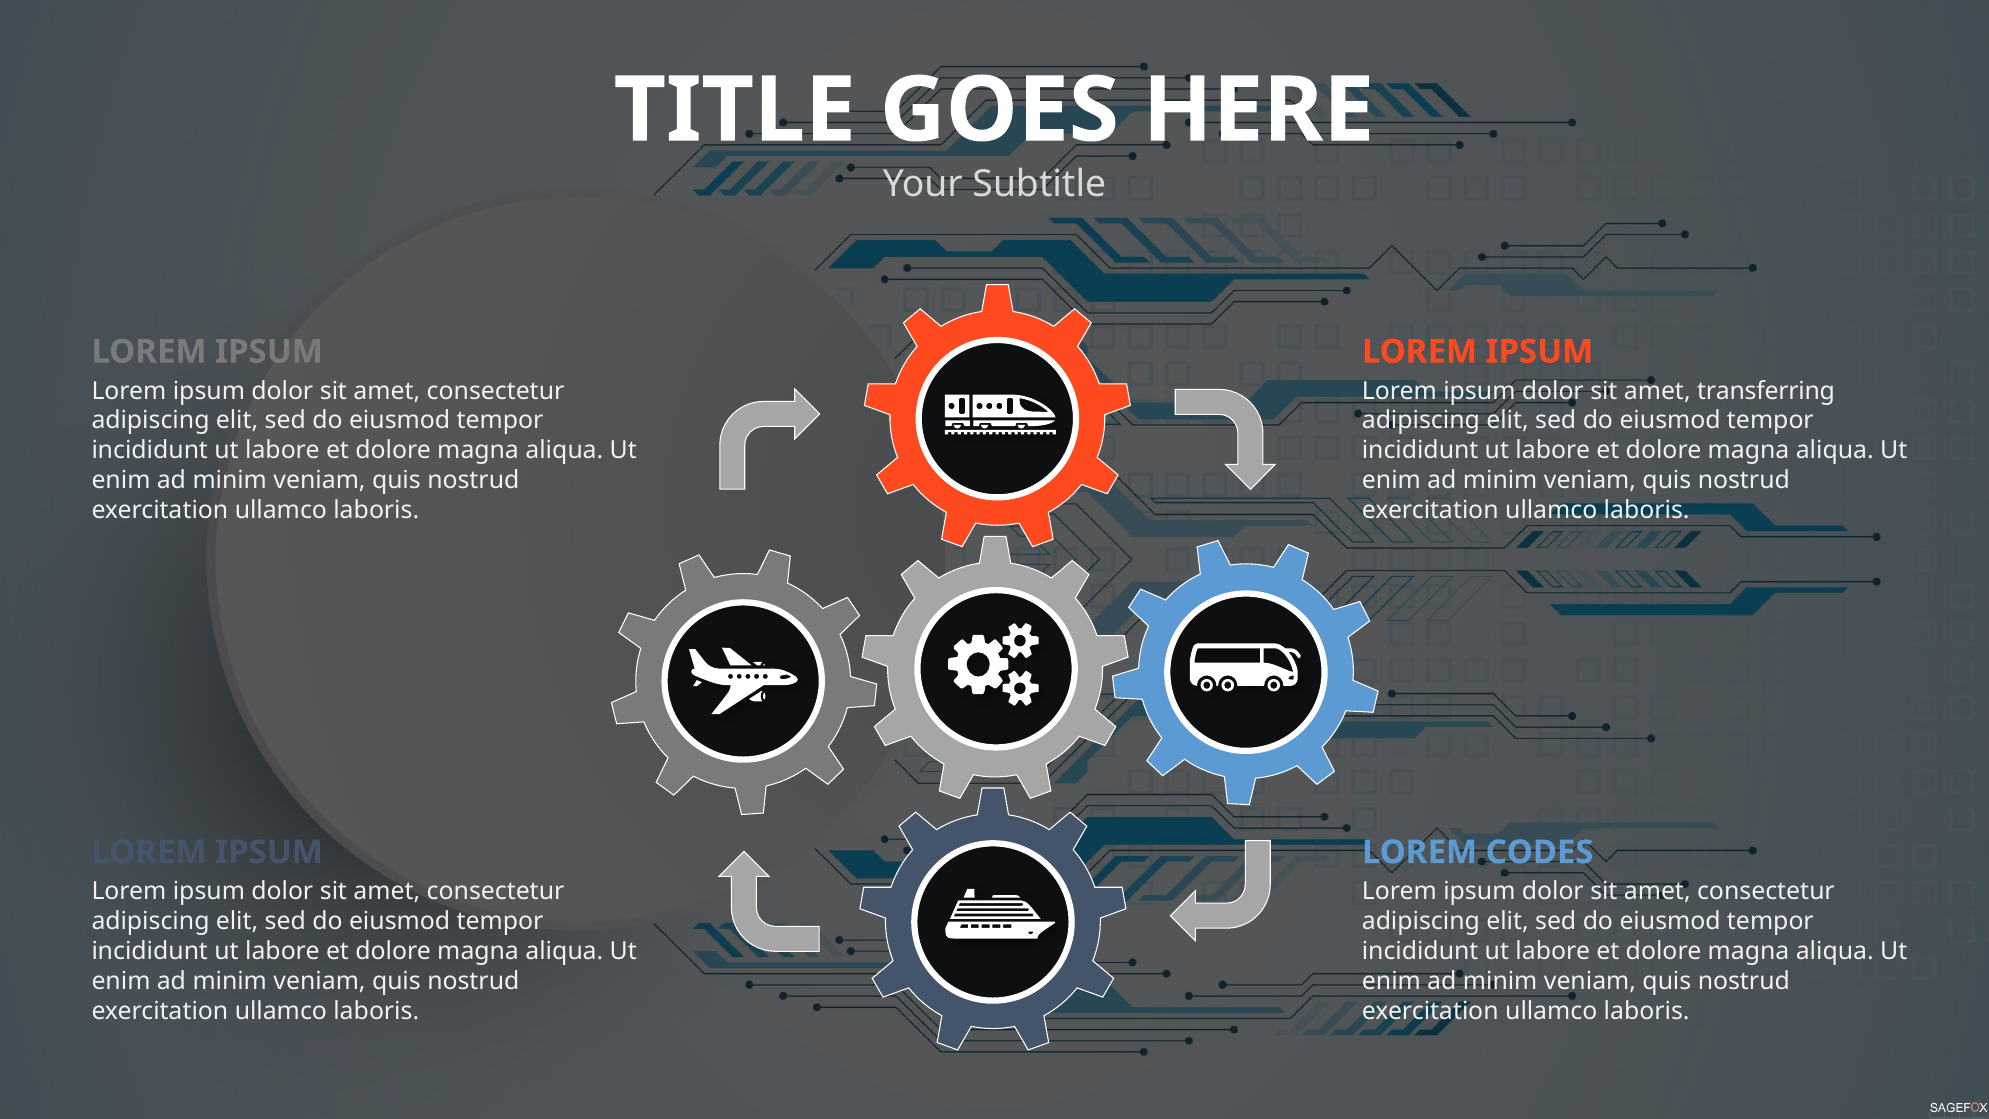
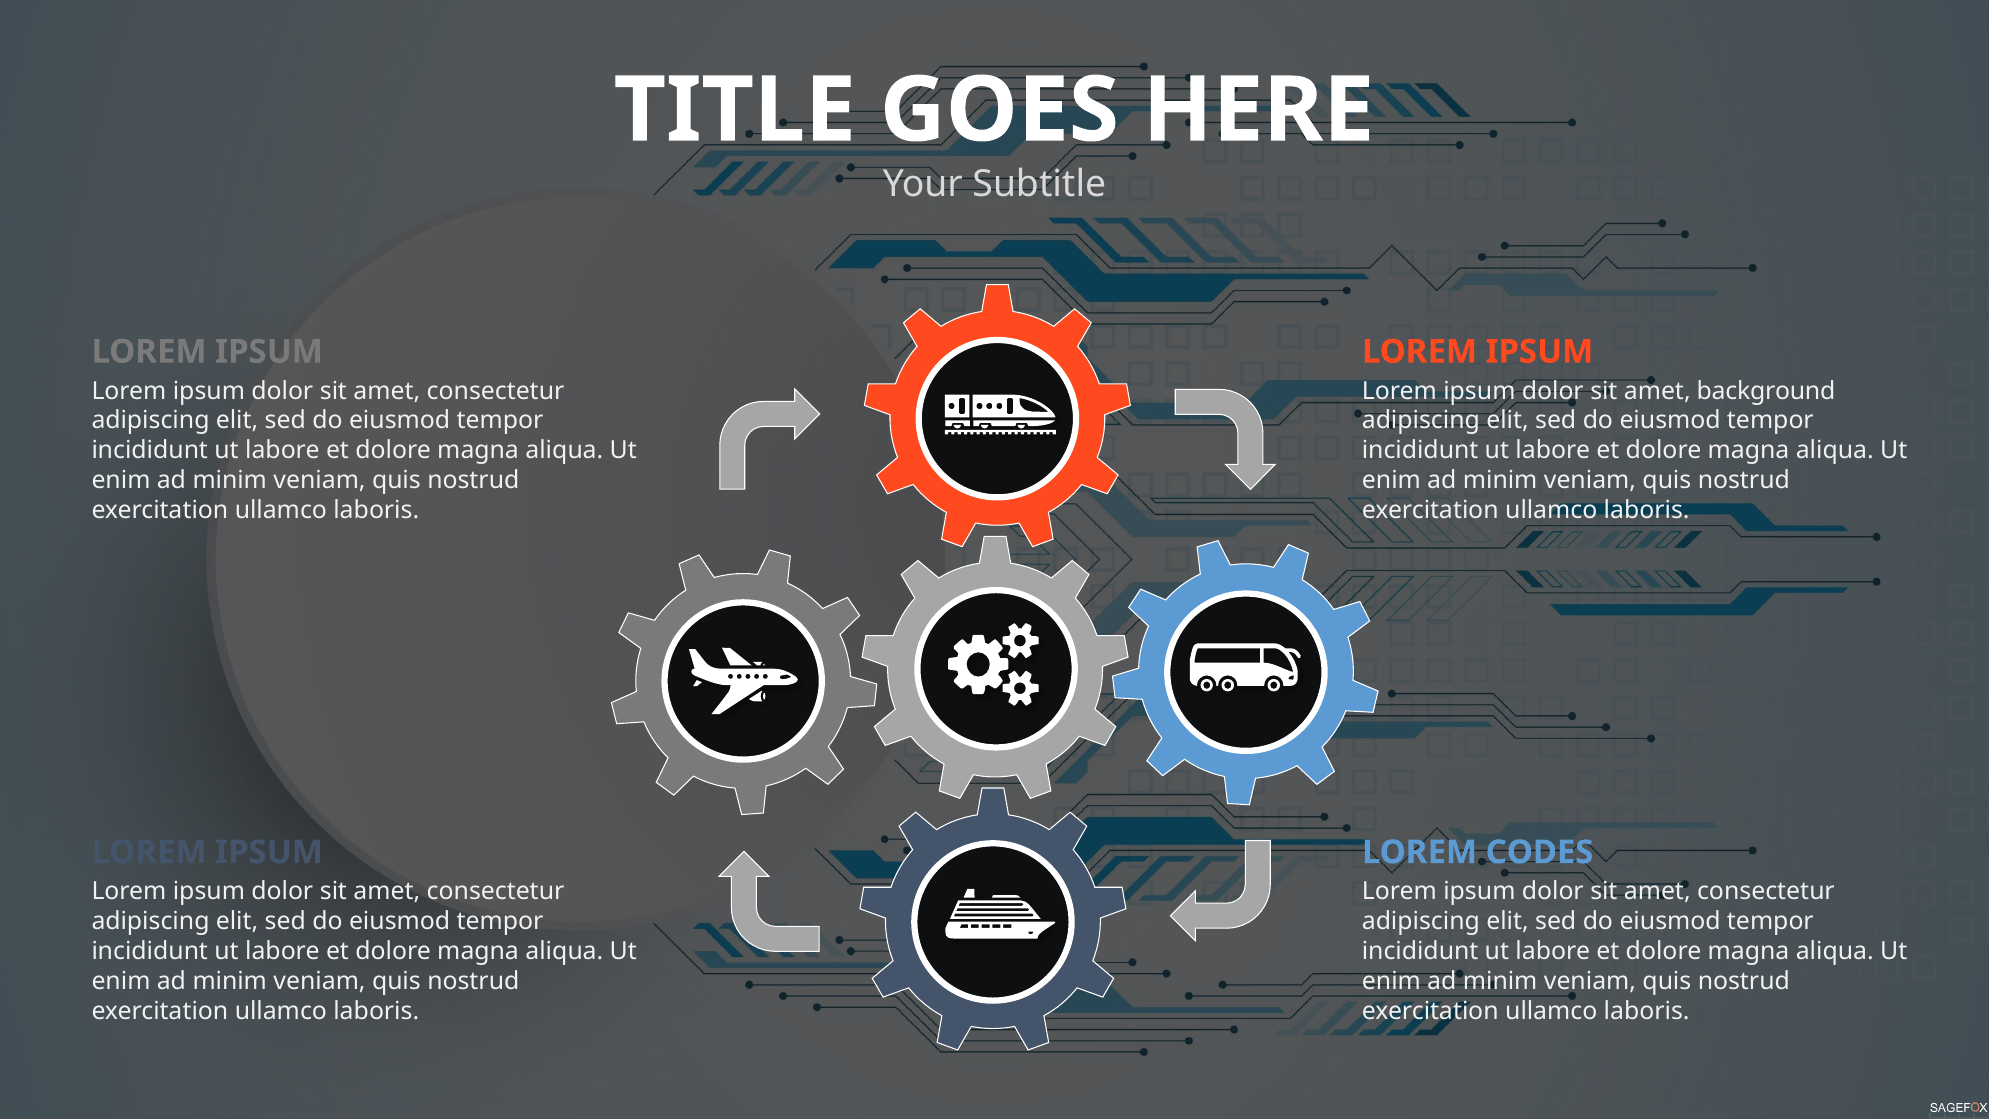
transferring: transferring -> background
